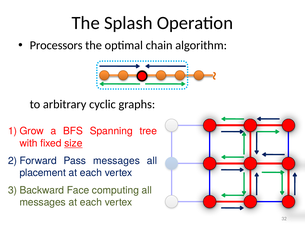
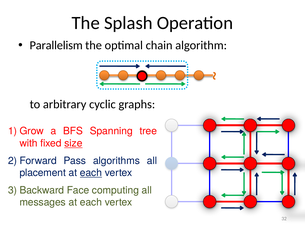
Processors: Processors -> Parallelism
Pass messages: messages -> algorithms
each at (91, 173) underline: none -> present
